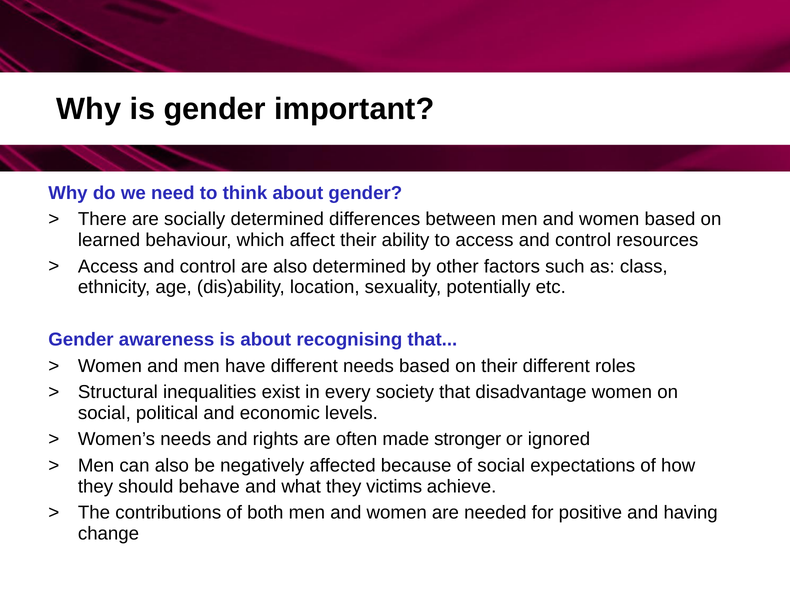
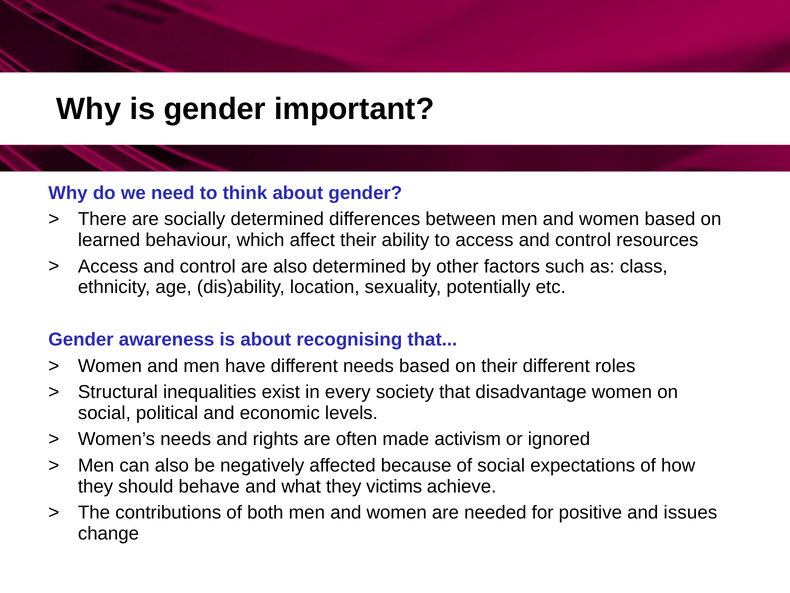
stronger: stronger -> activism
having: having -> issues
